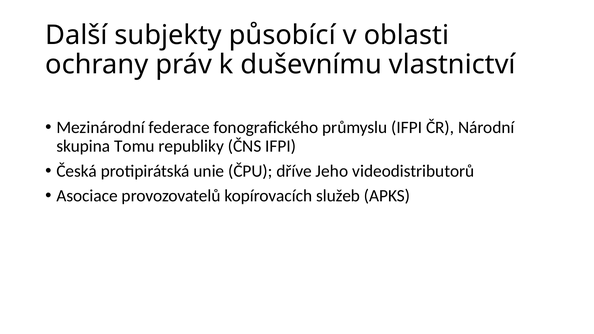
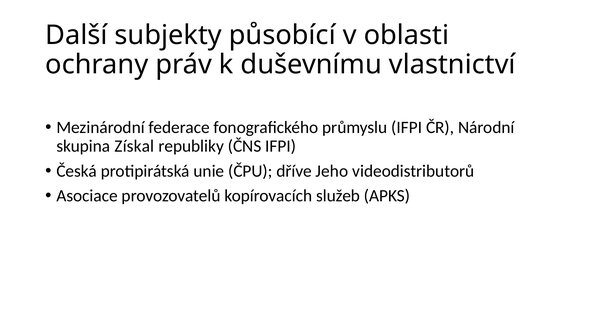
Tomu: Tomu -> Získal
